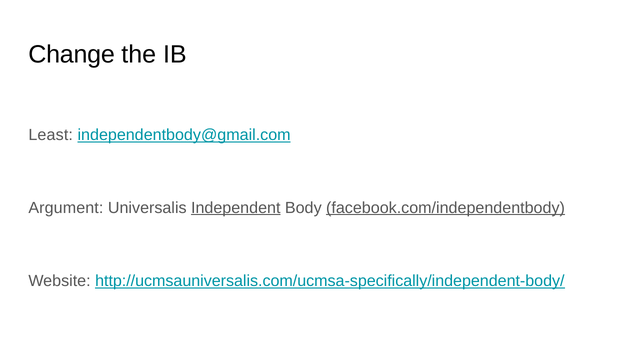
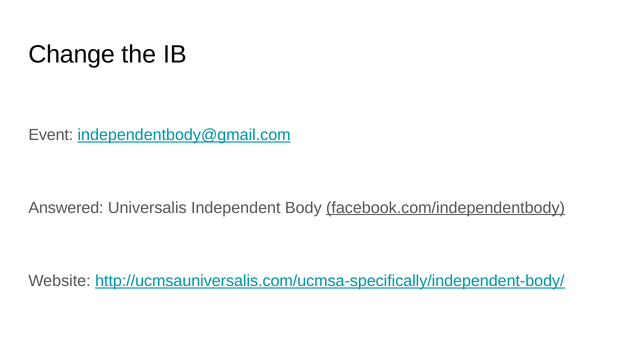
Least: Least -> Event
Argument: Argument -> Answered
Independent underline: present -> none
